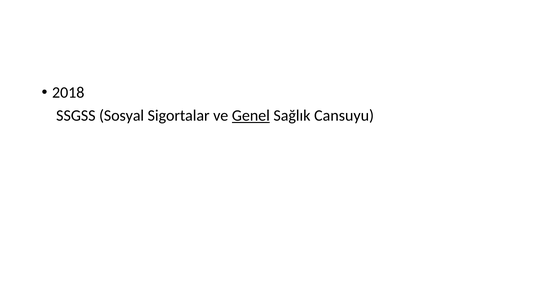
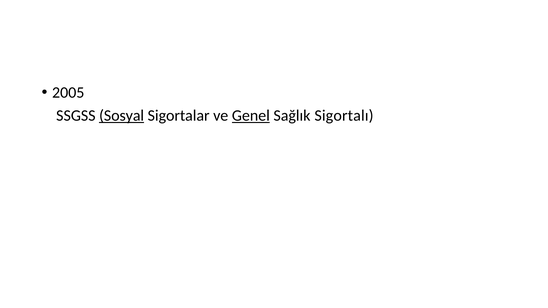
2018: 2018 -> 2005
Sosyal underline: none -> present
Cansuyu: Cansuyu -> Sigortalı
